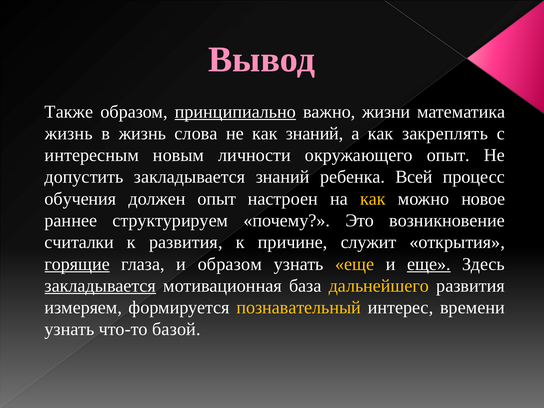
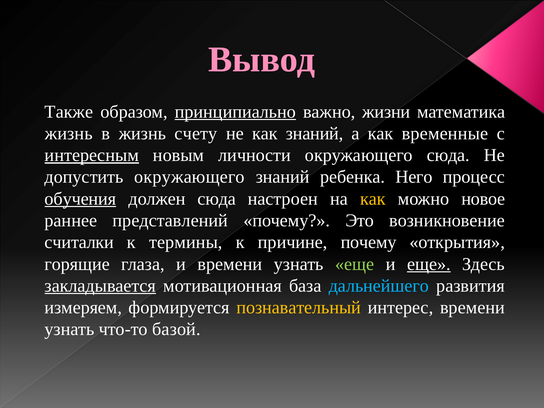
слова: слова -> счету
закреплять: закреплять -> временные
интересным underline: none -> present
окружающего опыт: опыт -> сюда
допустить закладывается: закладывается -> окружающего
Всей: Всей -> Него
обучения underline: none -> present
должен опыт: опыт -> сюда
структурируем: структурируем -> представлений
к развития: развития -> термины
причине служит: служит -> почему
горящие underline: present -> none
и образом: образом -> времени
еще at (355, 264) colour: yellow -> light green
дальнейшего colour: yellow -> light blue
